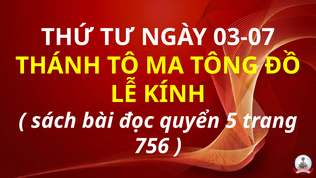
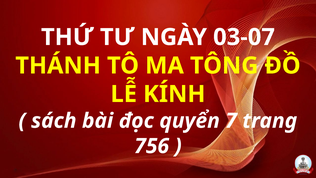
5: 5 -> 7
